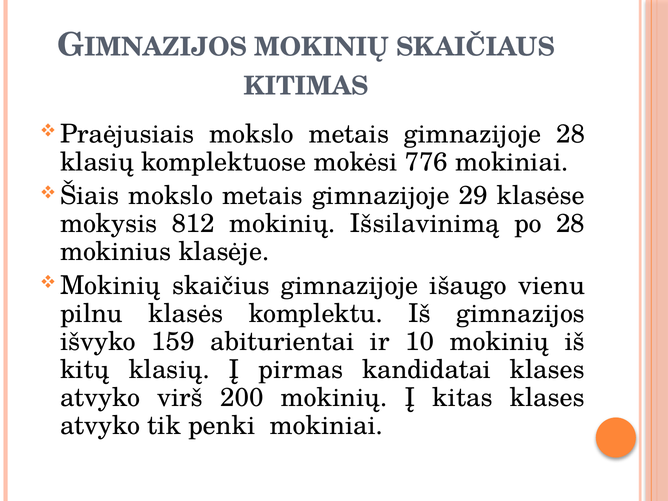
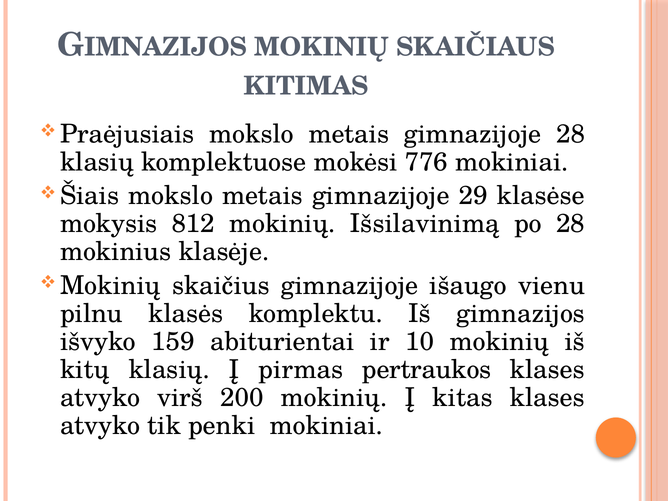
kandidatai: kandidatai -> pertraukos
